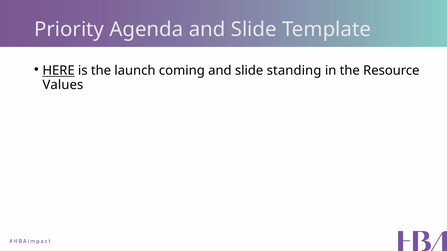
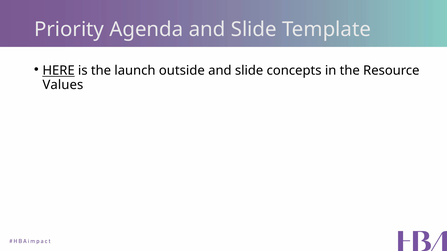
coming: coming -> outside
standing: standing -> concepts
